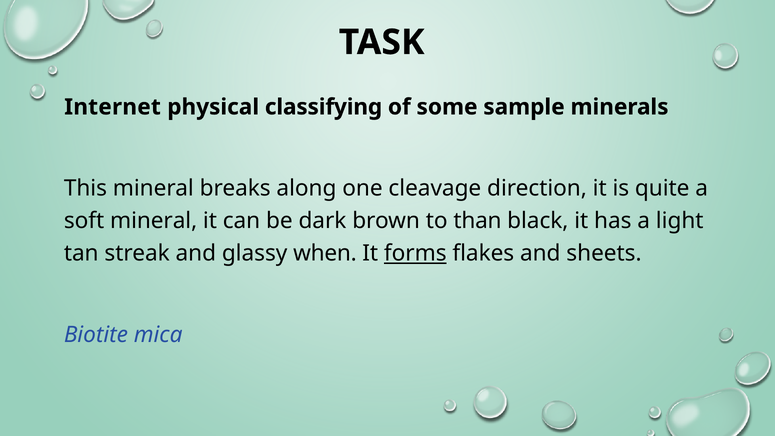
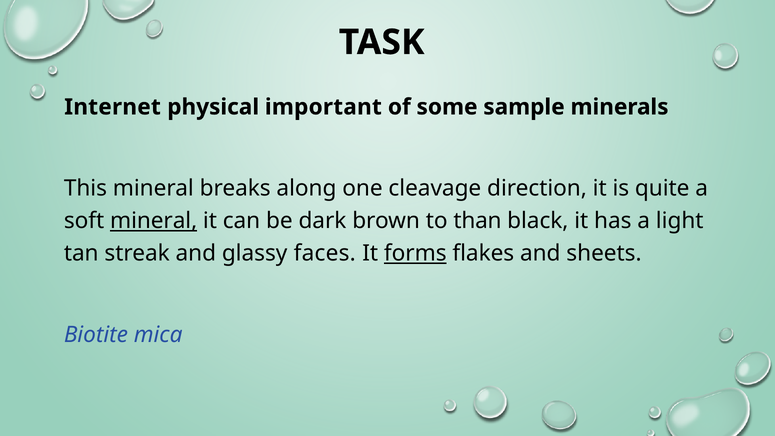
classifying: classifying -> important
mineral at (154, 221) underline: none -> present
when: when -> faces
